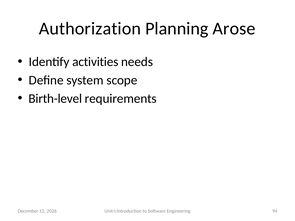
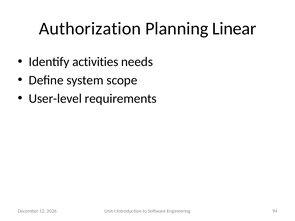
Arose: Arose -> Linear
Birth-level: Birth-level -> User-level
